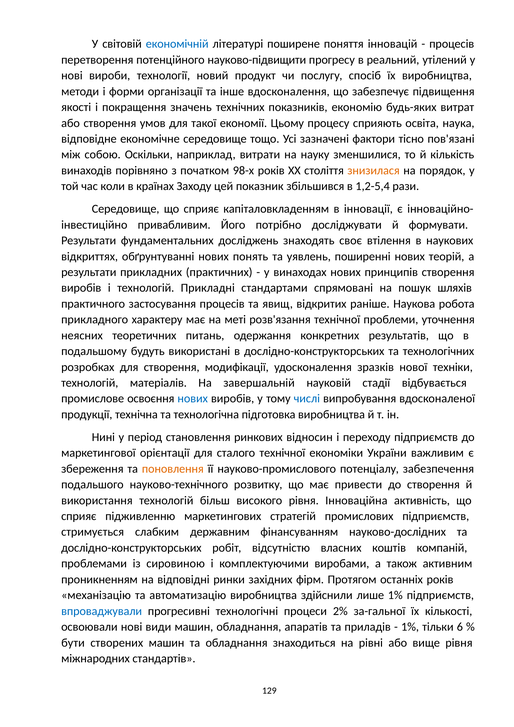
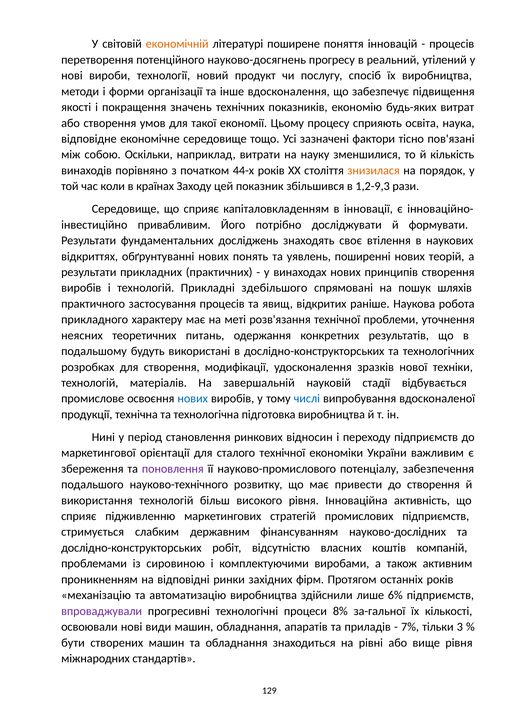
економічній colour: blue -> orange
науково-підвищити: науково-підвищити -> науково-досягнень
98-х: 98-х -> 44-х
1,2-5,4: 1,2-5,4 -> 1,2-9,3
стандартами: стандартами -> здебільшого
поновлення colour: orange -> purple
лише 1%: 1% -> 6%
впроваджували colour: blue -> purple
2%: 2% -> 8%
1% at (410, 627): 1% -> 7%
6: 6 -> 3
